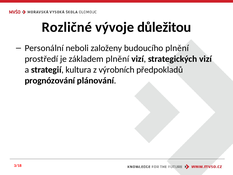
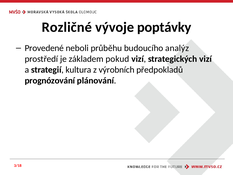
důležitou: důležitou -> poptávky
Personální: Personální -> Provedené
založeny: založeny -> průběhu
budoucího plnění: plnění -> analýz
základem plnění: plnění -> pokud
